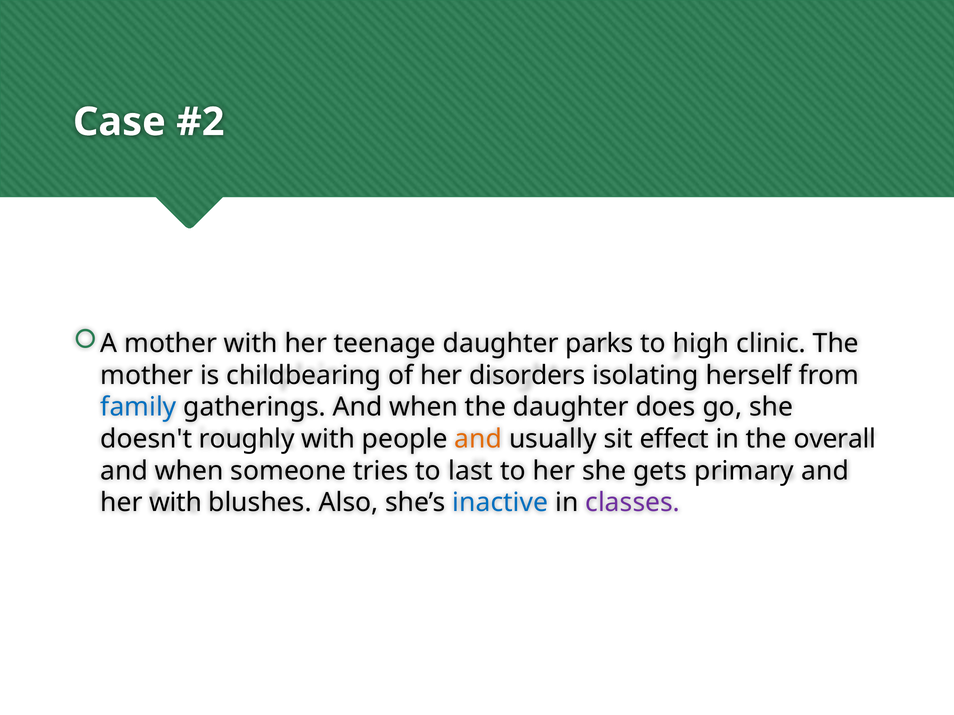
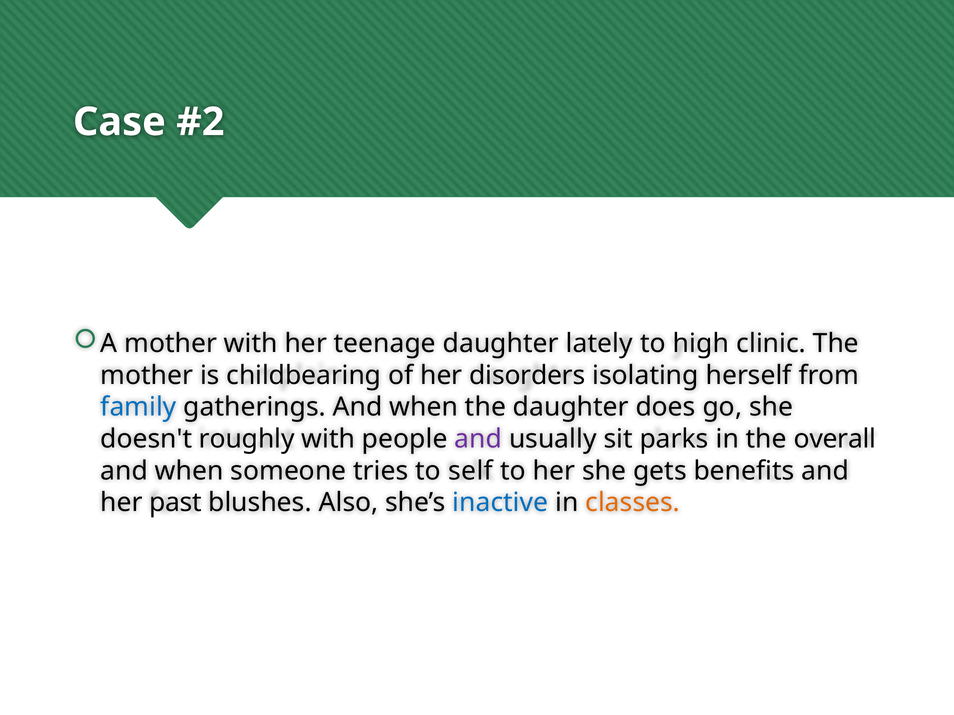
parks: parks -> lately
and at (478, 439) colour: orange -> purple
effect: effect -> parks
last: last -> self
primary: primary -> benefits
her with: with -> past
classes colour: purple -> orange
